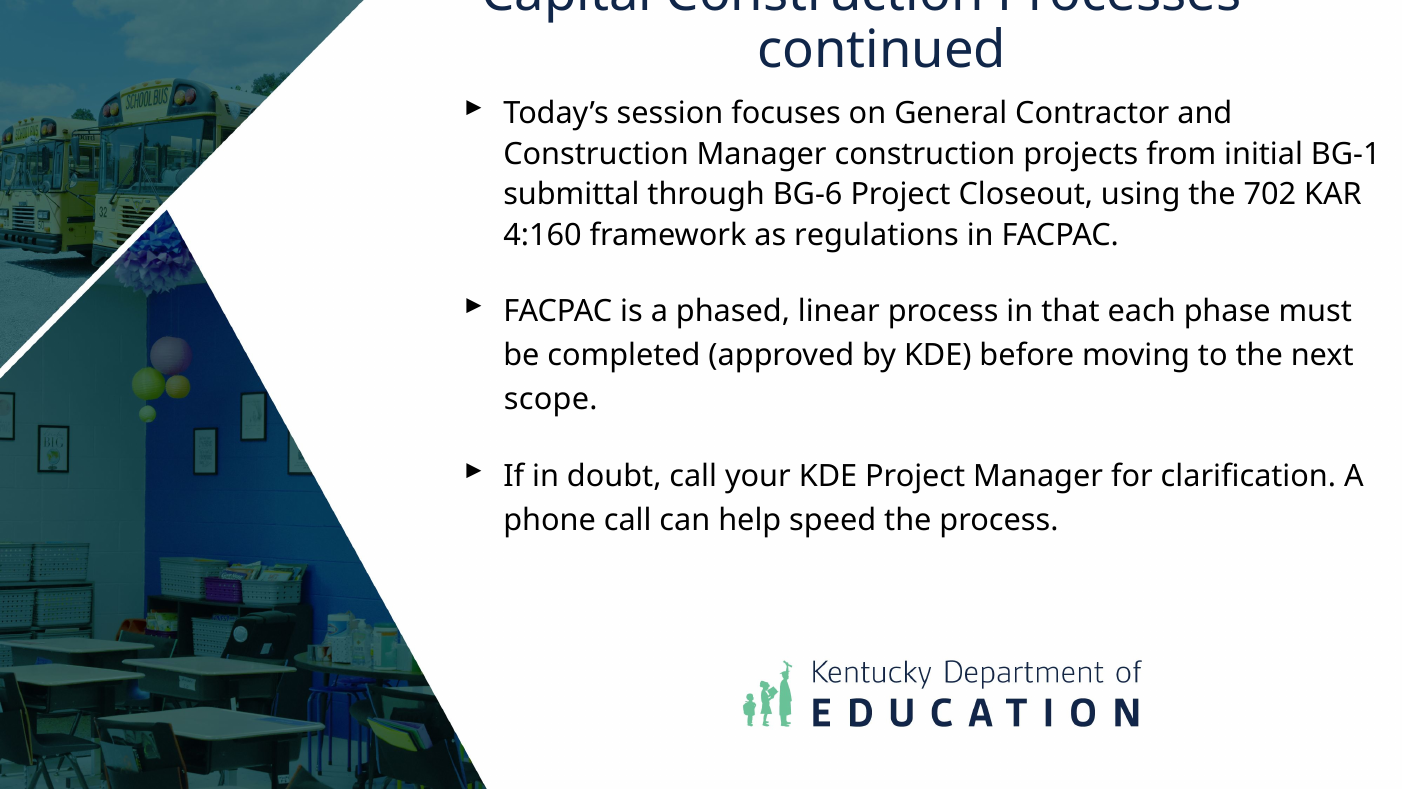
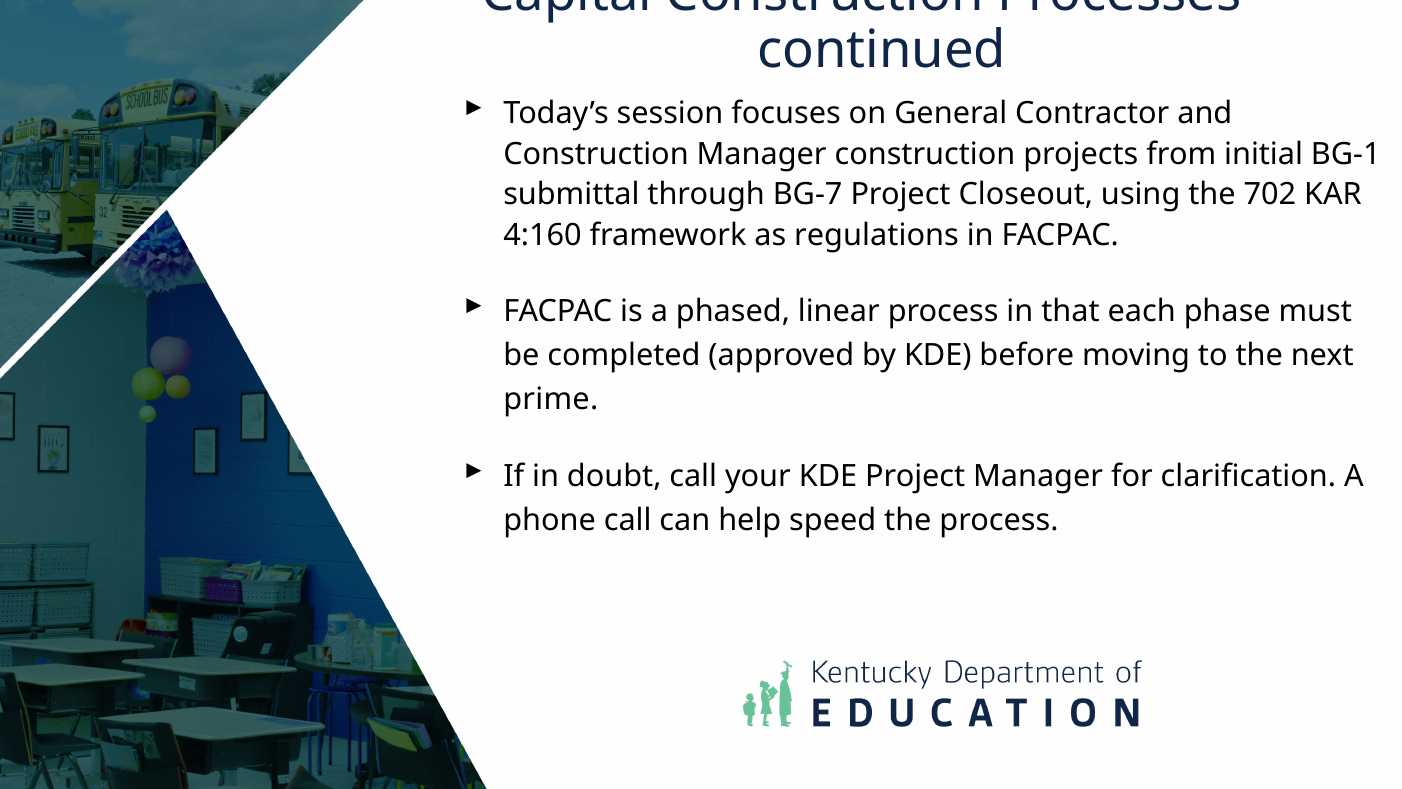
BG-6: BG-6 -> BG-7
scope: scope -> prime
